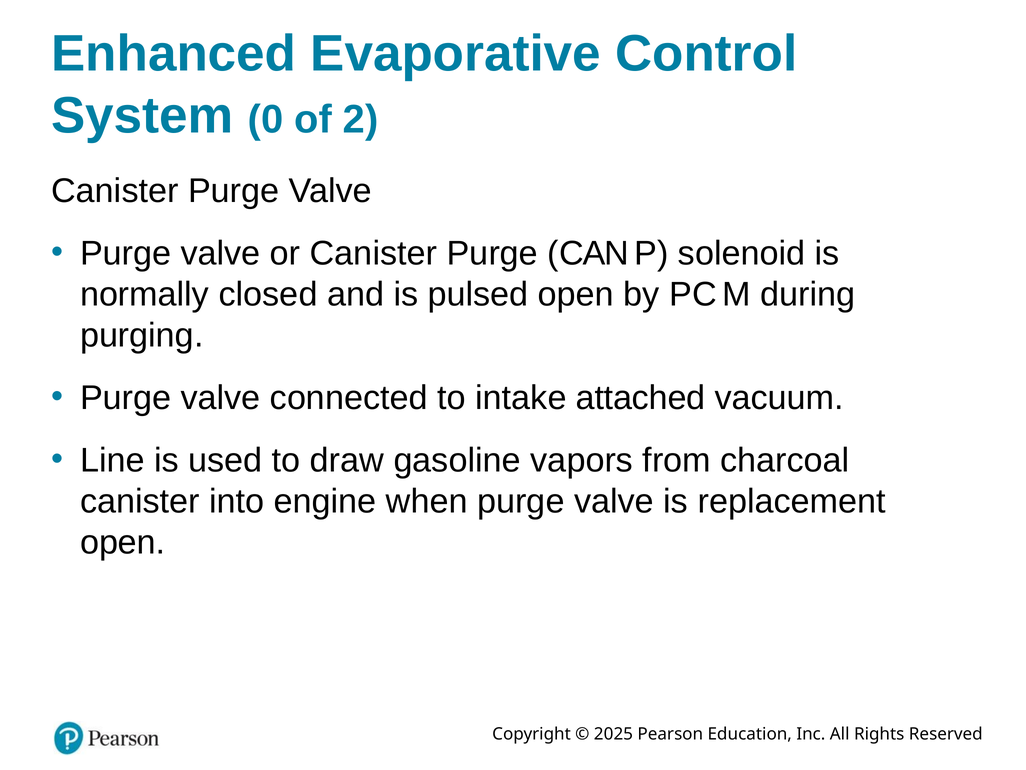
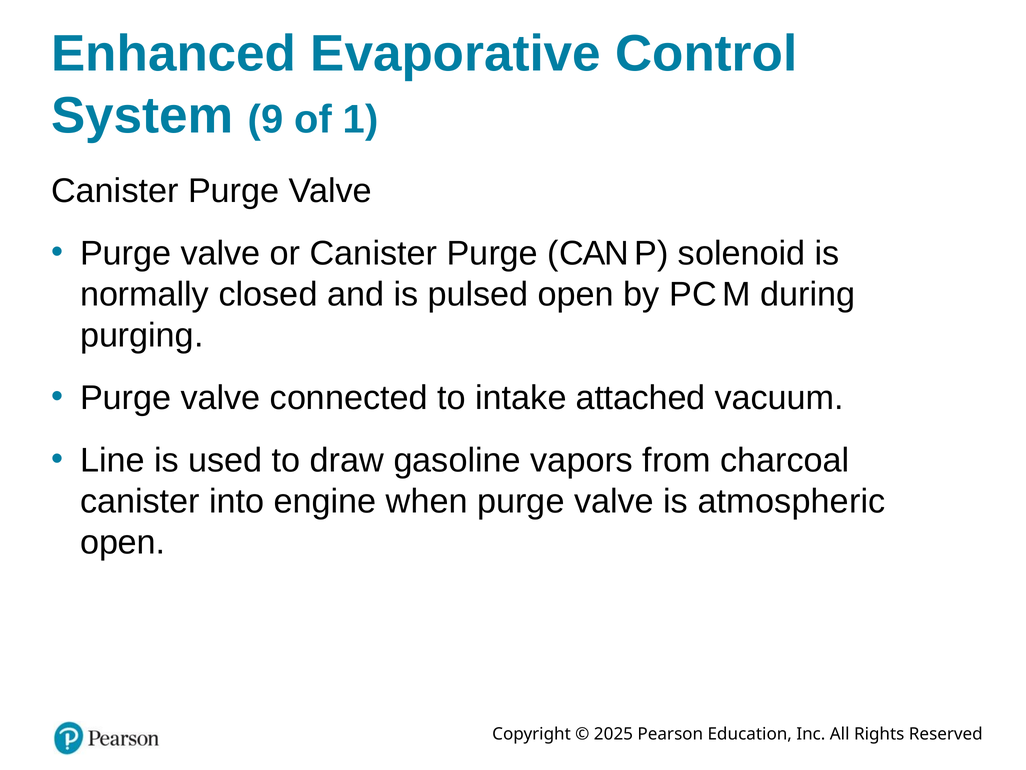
0: 0 -> 9
2: 2 -> 1
replacement: replacement -> atmospheric
